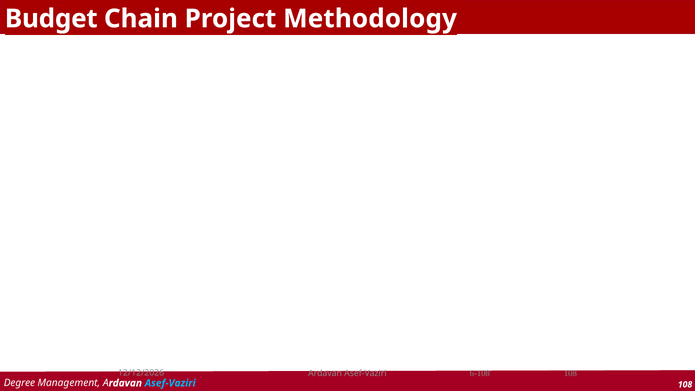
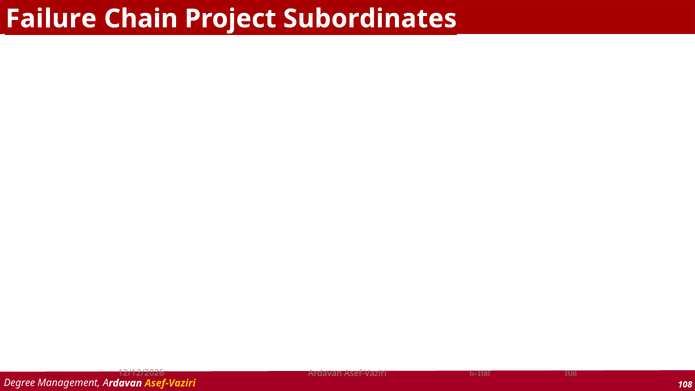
Budget: Budget -> Failure
Methodology: Methodology -> Subordinates
Asef-Vaziri at (170, 383) colour: light blue -> yellow
